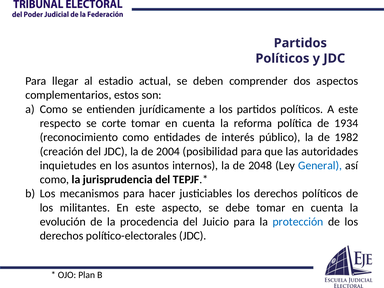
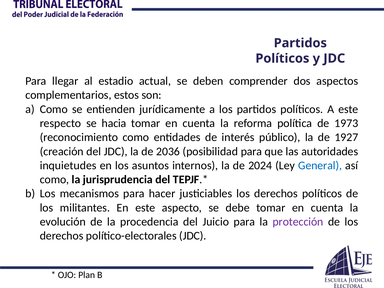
corte: corte -> hacia
1934: 1934 -> 1973
1982: 1982 -> 1927
2004: 2004 -> 2036
2048: 2048 -> 2024
protección colour: blue -> purple
